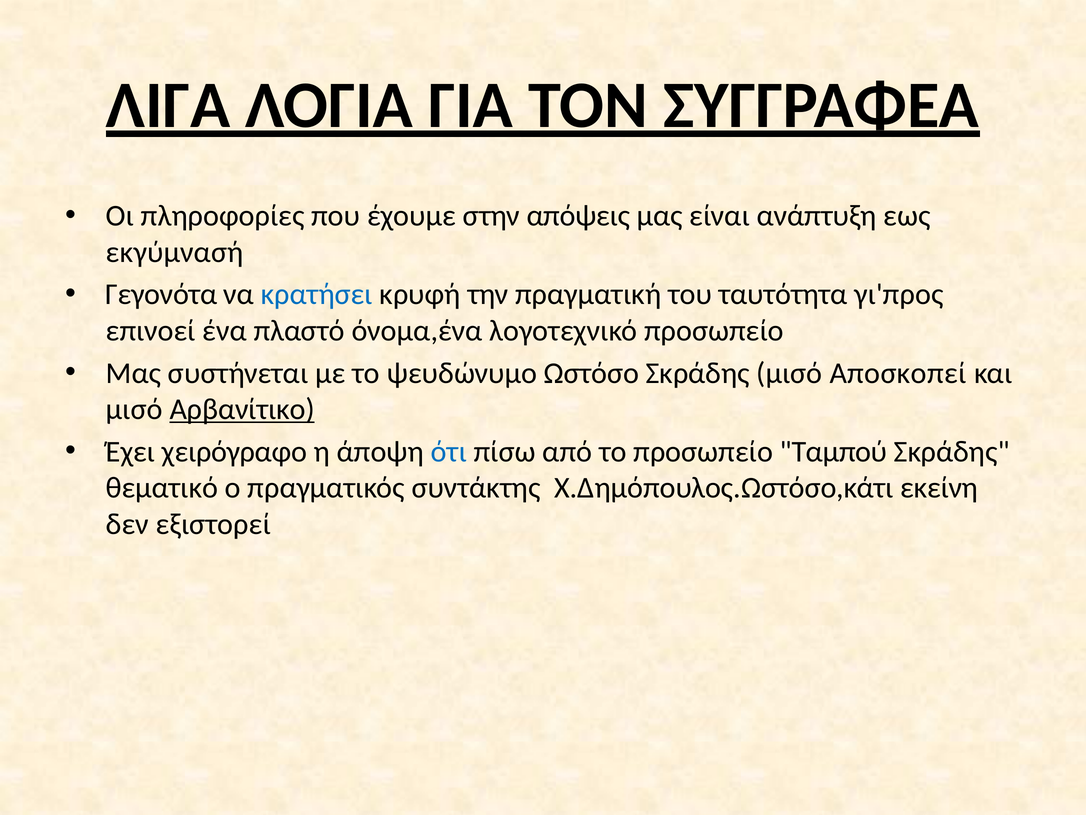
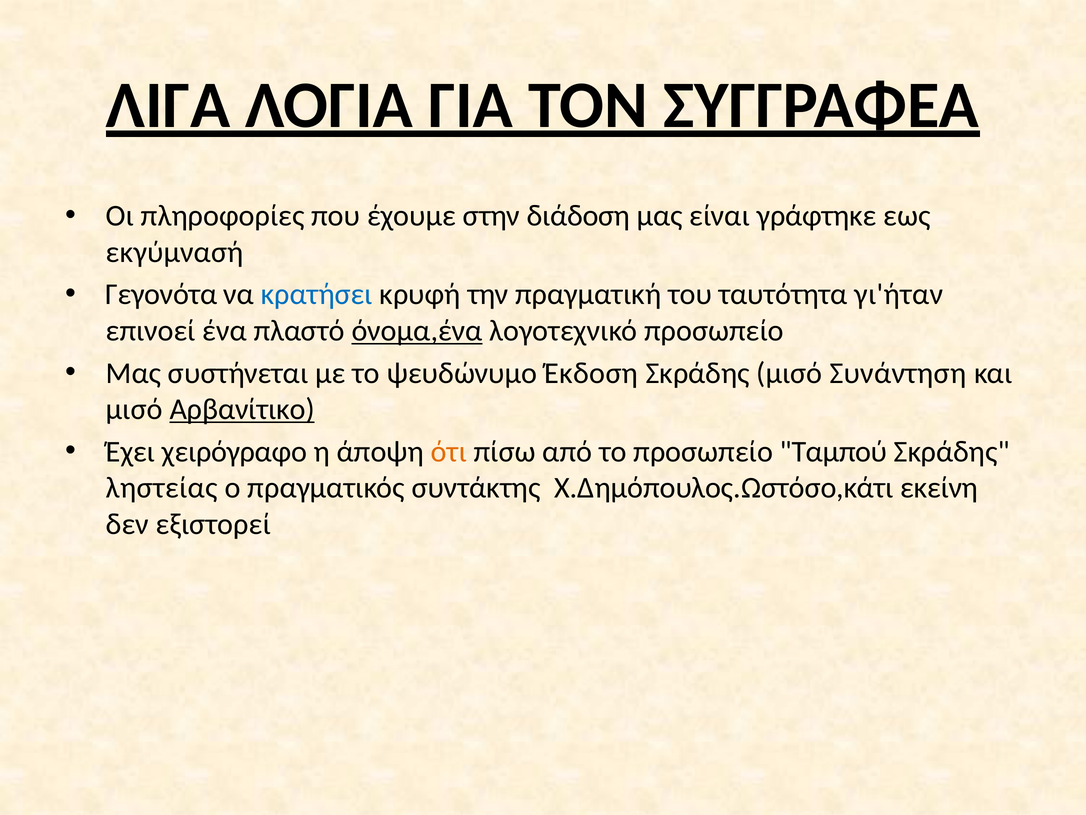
απόψεις: απόψεις -> διάδοση
ανάπτυξη: ανάπτυξη -> γράφτηκε
γι'προς: γι'προς -> γι'ήταν
όνομα,ένα underline: none -> present
Ωστόσο: Ωστόσο -> Έκδοση
Αποσκοπεί: Αποσκοπεί -> Συνάντηση
ότι colour: blue -> orange
θεματικό: θεματικό -> ληστείας
